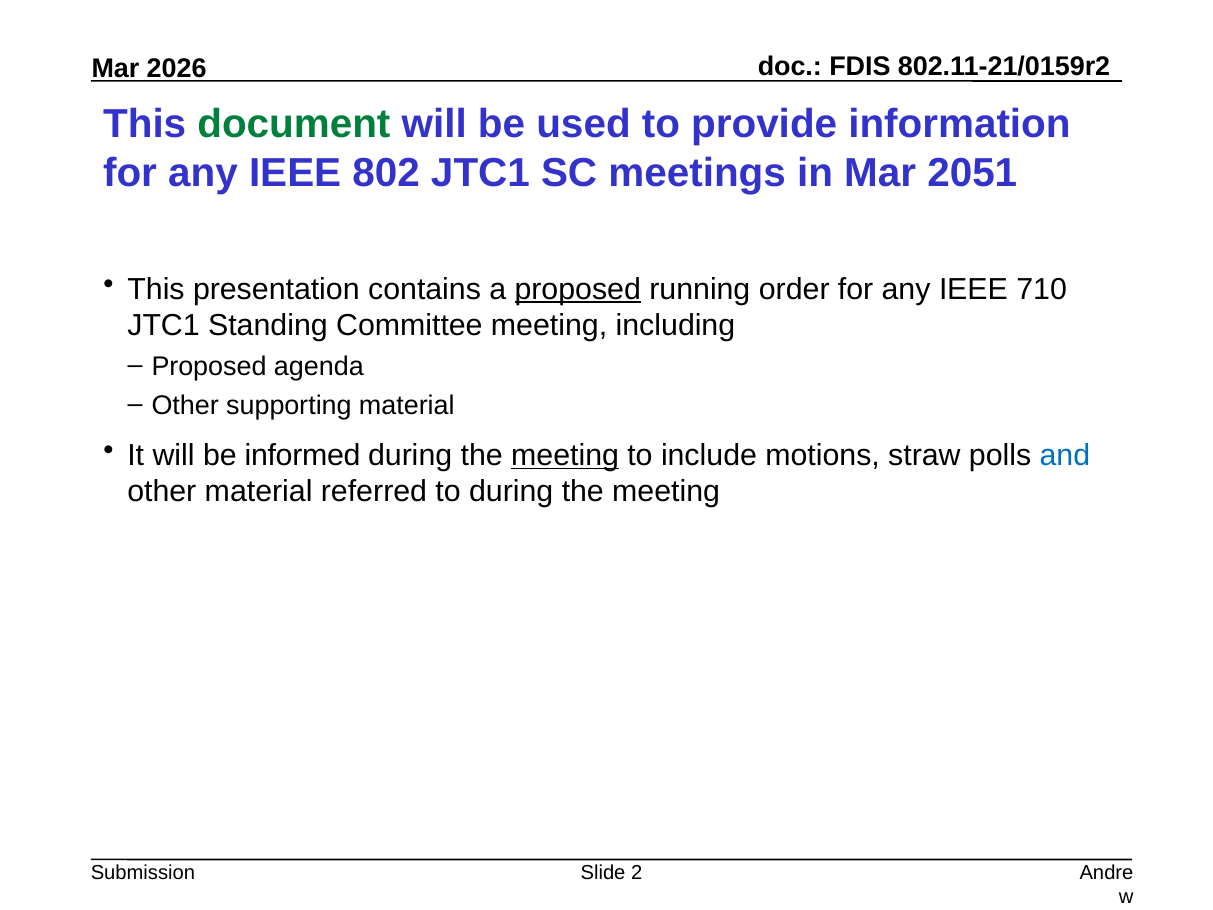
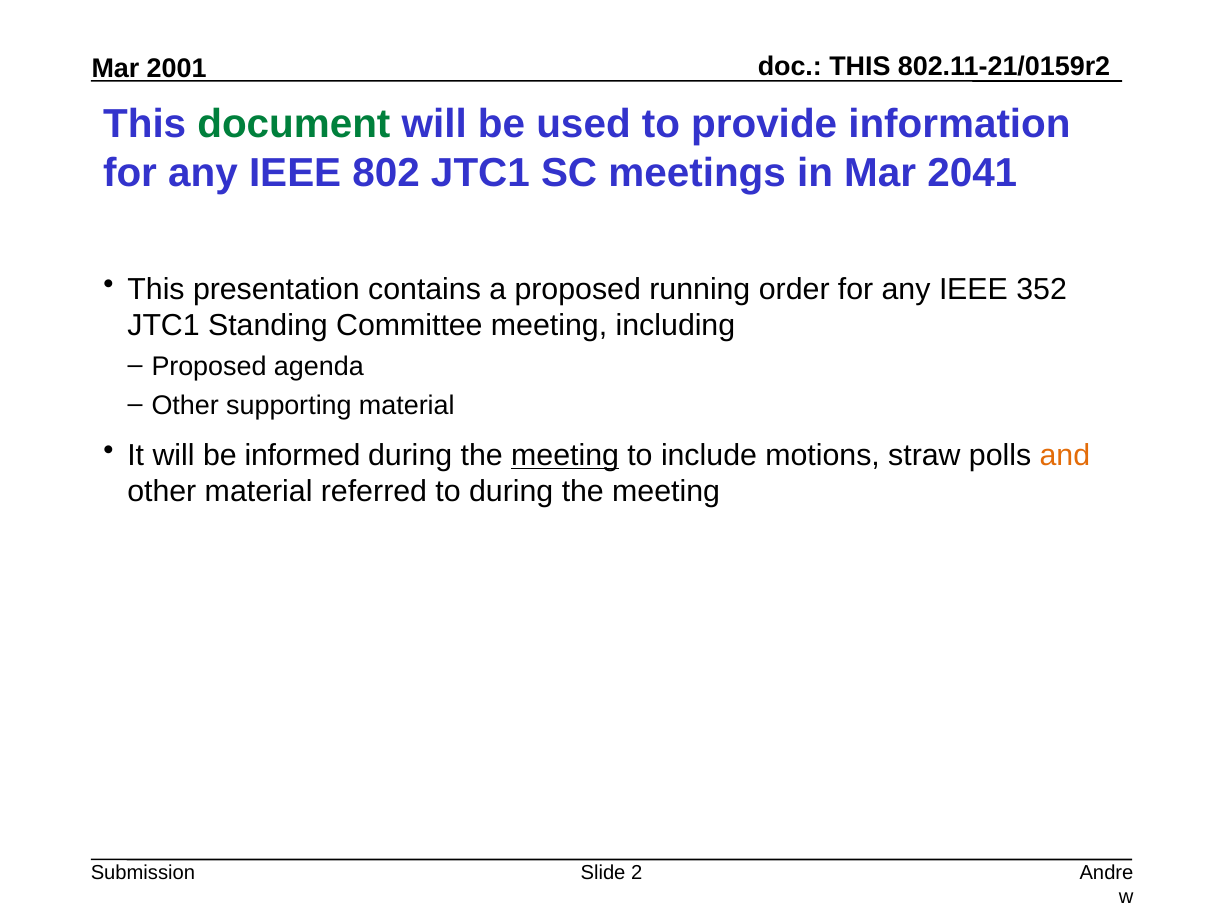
FDIS at (860, 67): FDIS -> THIS
2026: 2026 -> 2001
2051: 2051 -> 2041
proposed at (578, 289) underline: present -> none
710: 710 -> 352
and colour: blue -> orange
